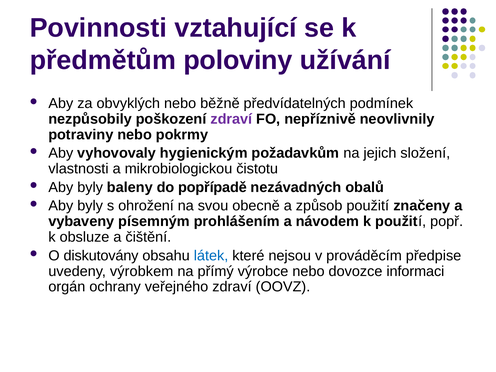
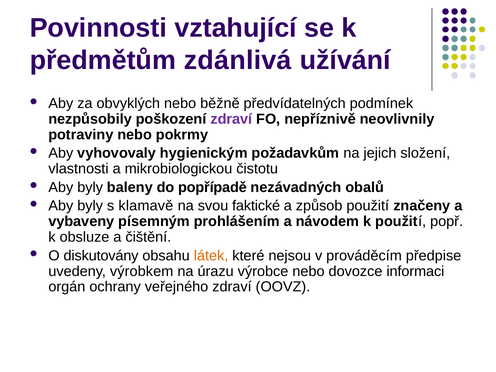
poloviny: poloviny -> zdánlivá
ohrožení: ohrožení -> klamavě
obecně: obecně -> faktické
látek colour: blue -> orange
přímý: přímý -> úrazu
